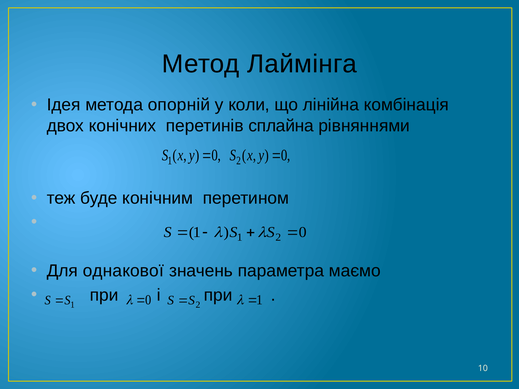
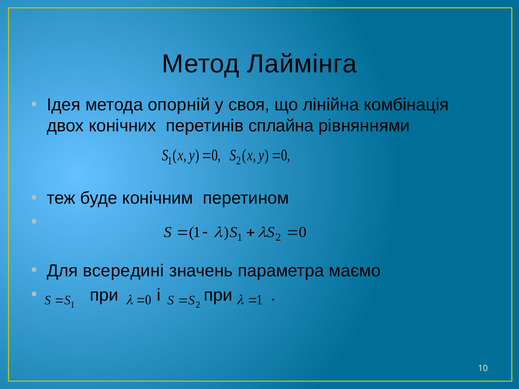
коли: коли -> своя
однакової: однакової -> всередині
